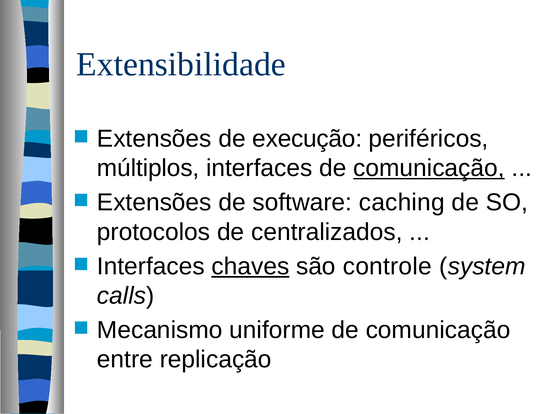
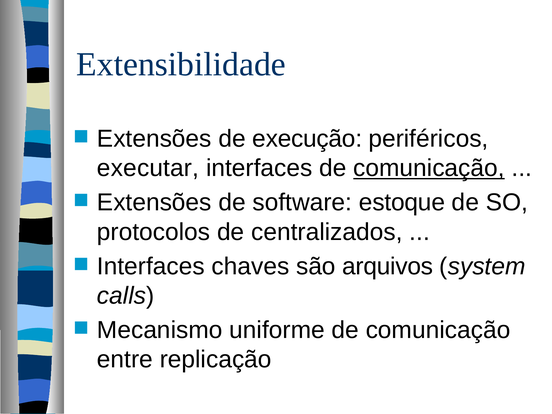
múltiplos: múltiplos -> executar
caching: caching -> estoque
chaves underline: present -> none
controle: controle -> arquivos
